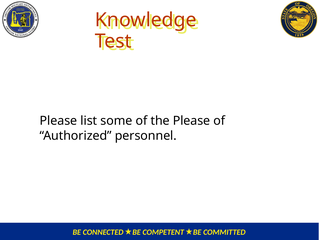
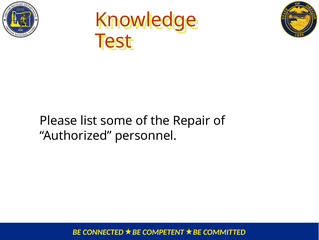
the Please: Please -> Repair
